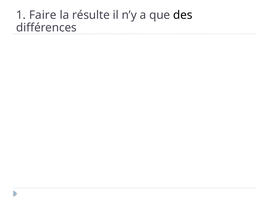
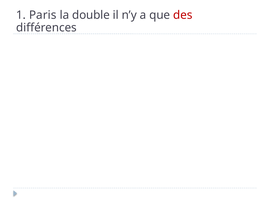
Faire: Faire -> Paris
résulte: résulte -> double
des colour: black -> red
